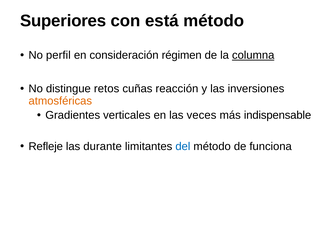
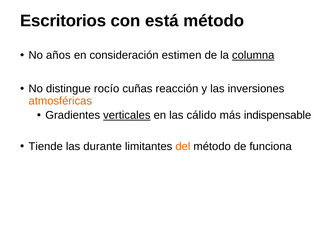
Superiores: Superiores -> Escritorios
perfil: perfil -> años
régimen: régimen -> estimen
retos: retos -> rocío
verticales underline: none -> present
veces: veces -> cálido
Refleje: Refleje -> Tiende
del colour: blue -> orange
